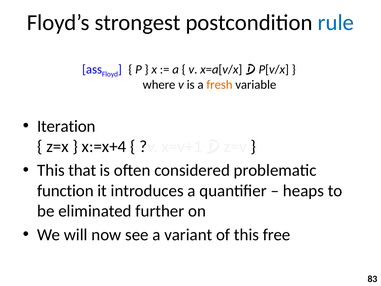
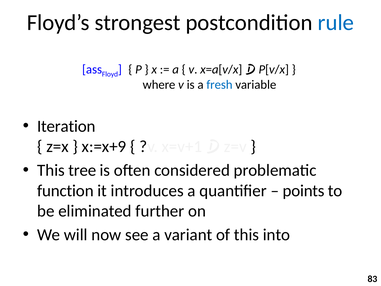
fresh colour: orange -> blue
x:=x+4: x:=x+4 -> x:=x+9
that: that -> tree
heaps: heaps -> points
free: free -> into
